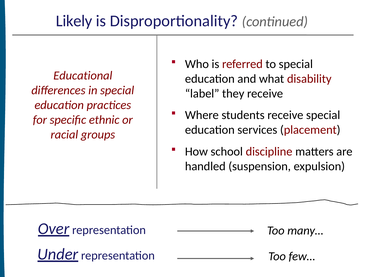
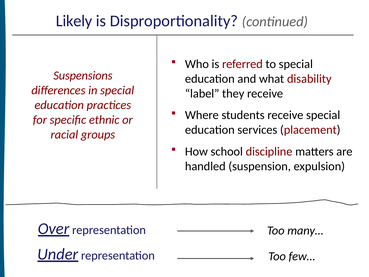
Educational: Educational -> Suspensions
